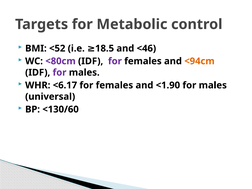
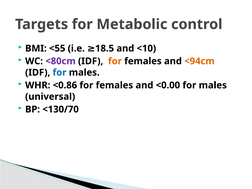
<52: <52 -> <55
<46: <46 -> <10
for at (115, 61) colour: purple -> orange
for at (60, 72) colour: purple -> blue
<6.17: <6.17 -> <0.86
<1.90: <1.90 -> <0.00
<130/60: <130/60 -> <130/70
